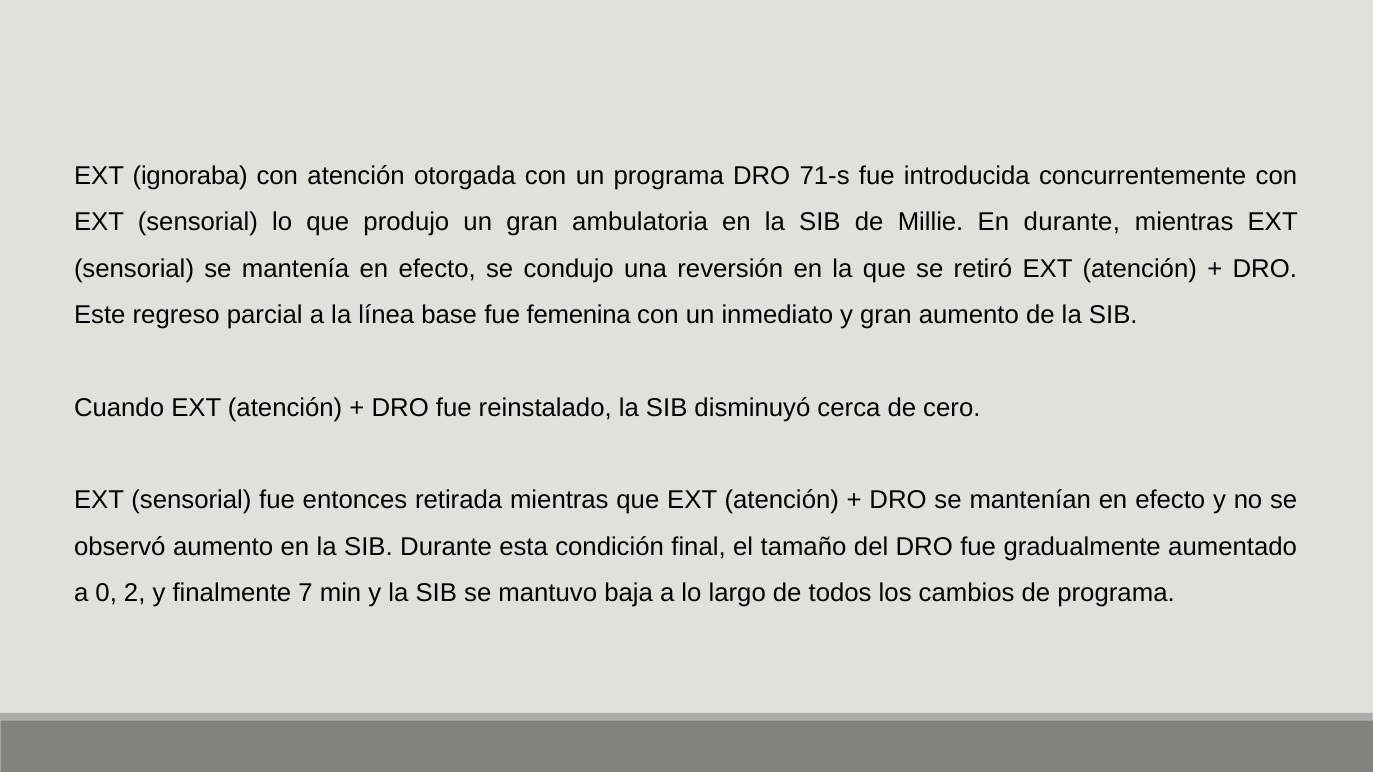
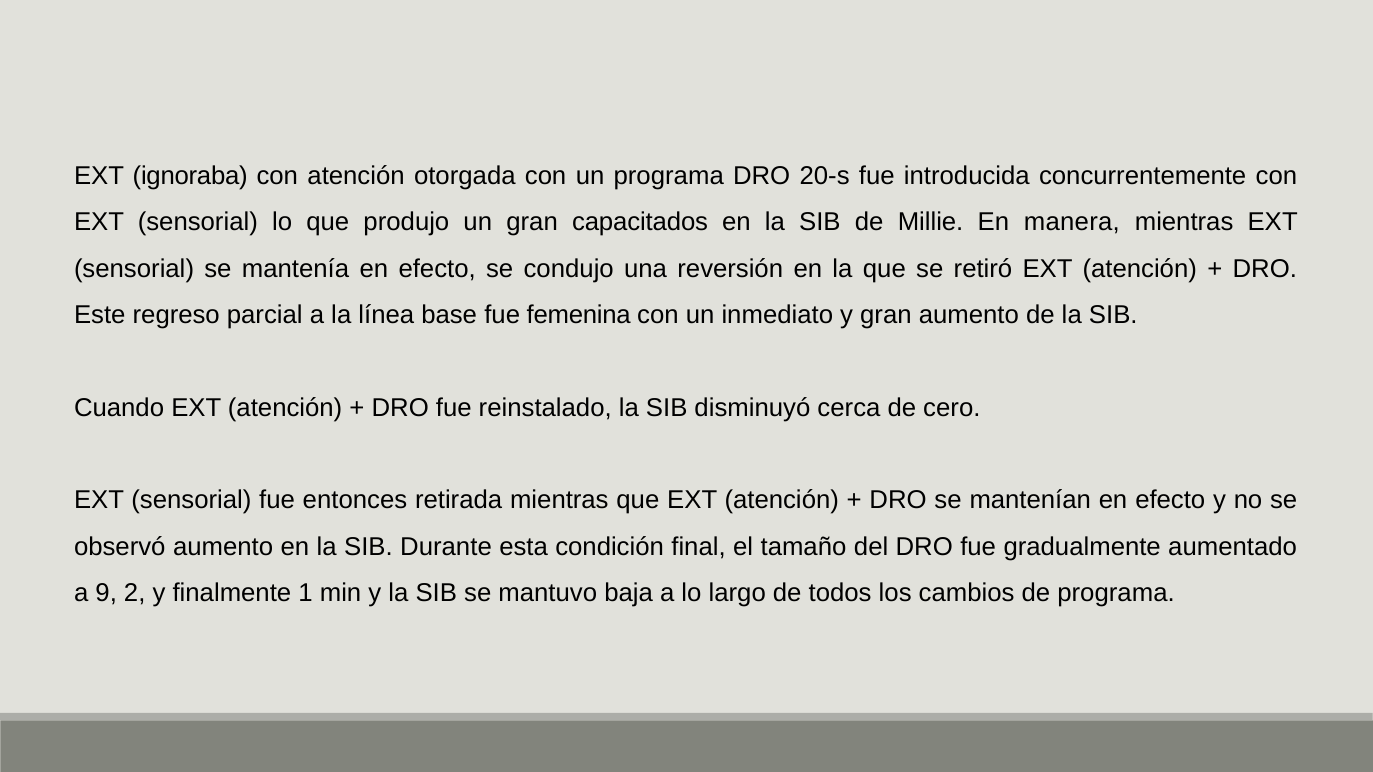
71-s: 71-s -> 20-s
ambulatoria: ambulatoria -> capacitados
En durante: durante -> manera
0: 0 -> 9
7: 7 -> 1
